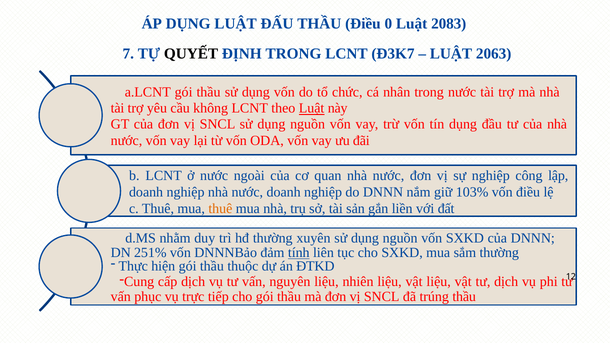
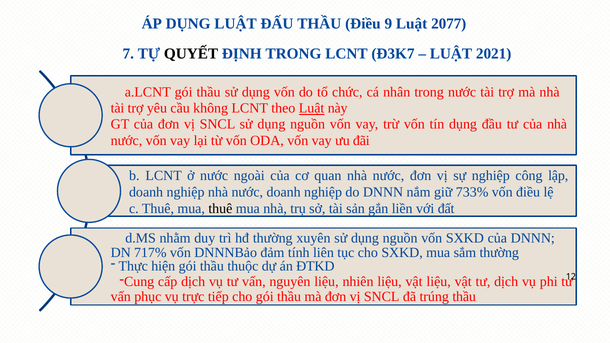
0: 0 -> 9
2083: 2083 -> 2077
2063: 2063 -> 2021
103%: 103% -> 733%
thuê colour: orange -> black
251%: 251% -> 717%
tính underline: present -> none
